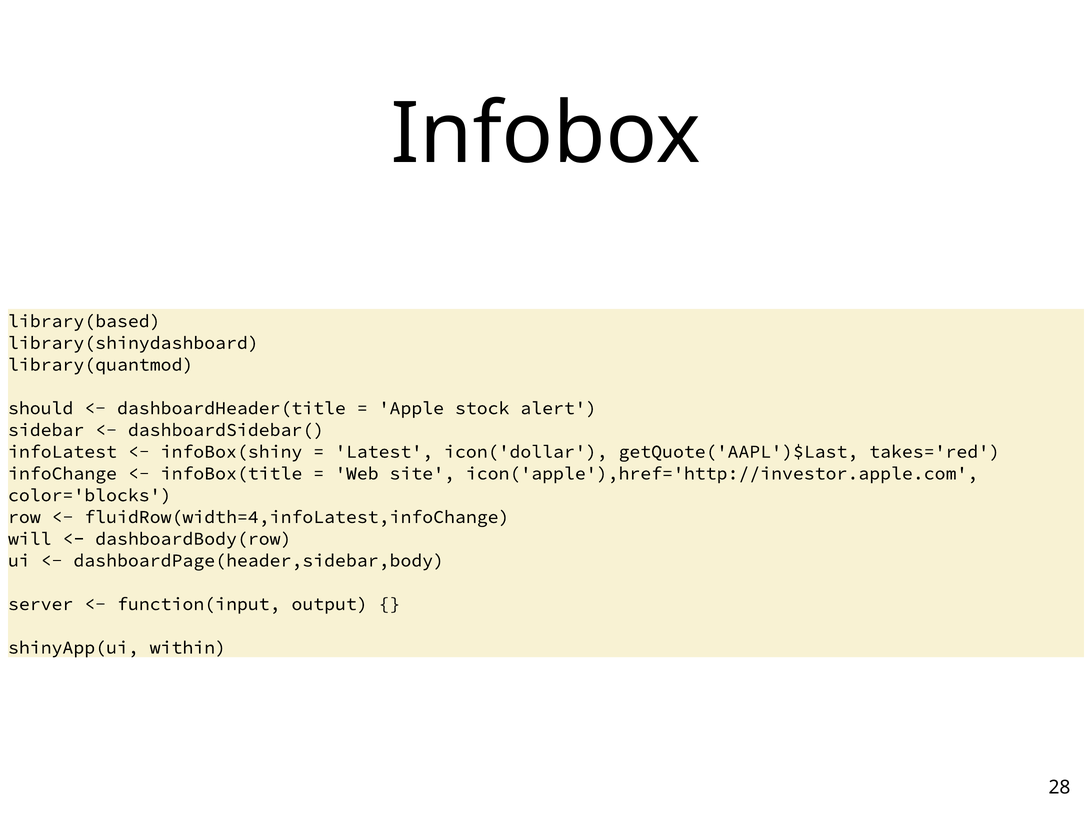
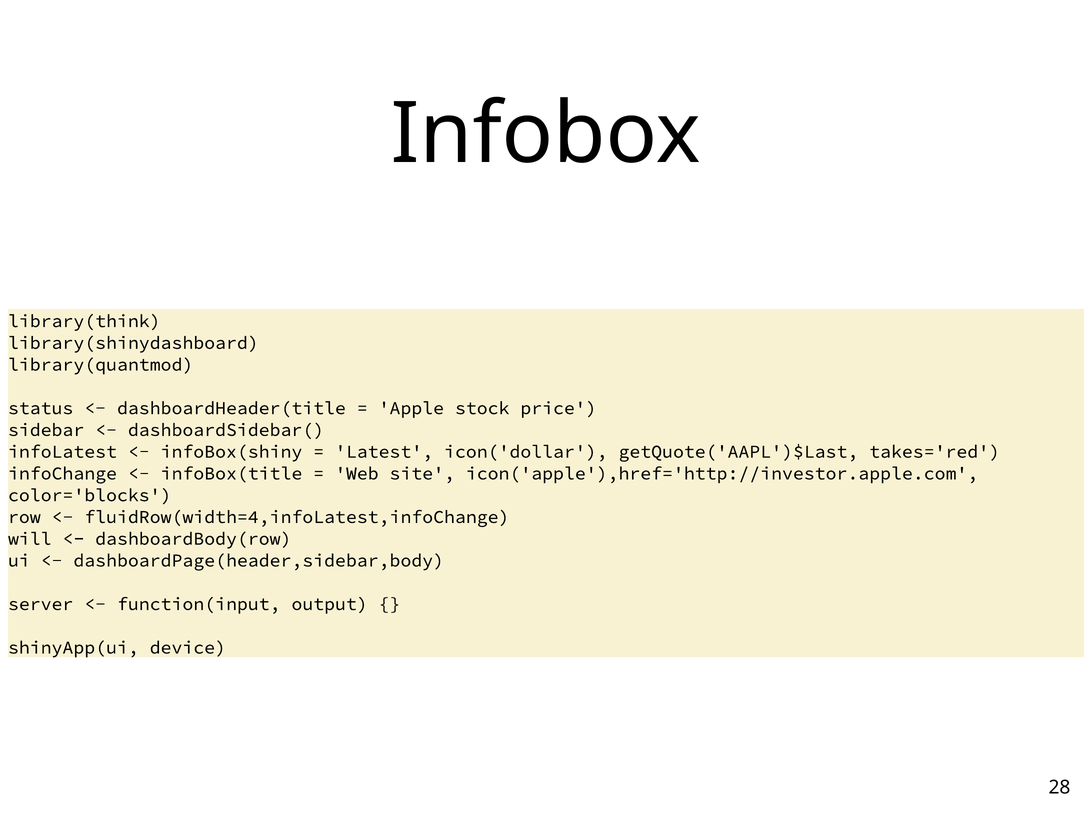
library(based: library(based -> library(think
should: should -> status
alert: alert -> price
within: within -> device
